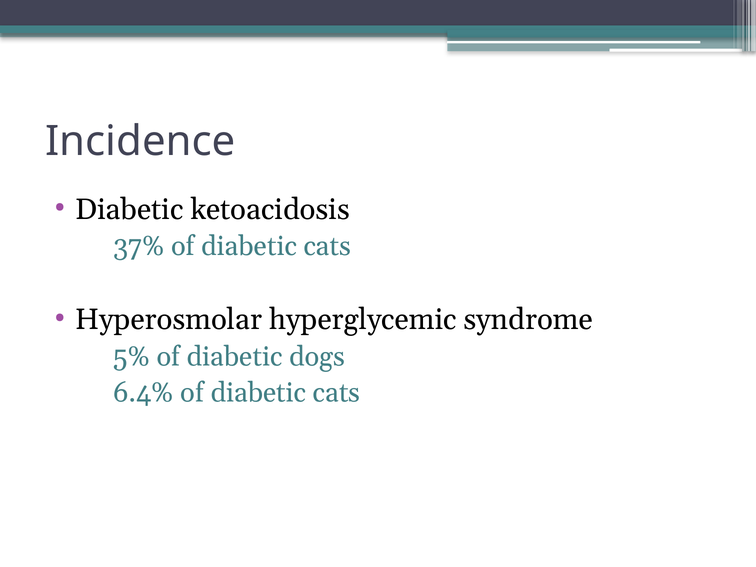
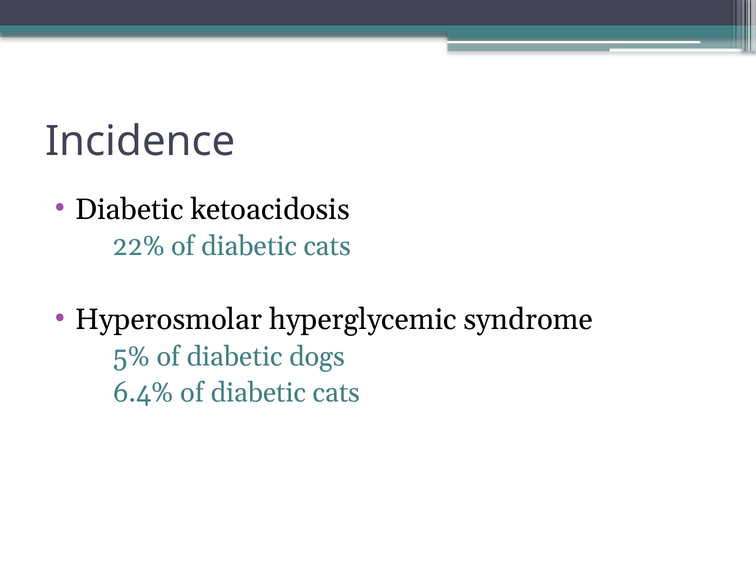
37%: 37% -> 22%
